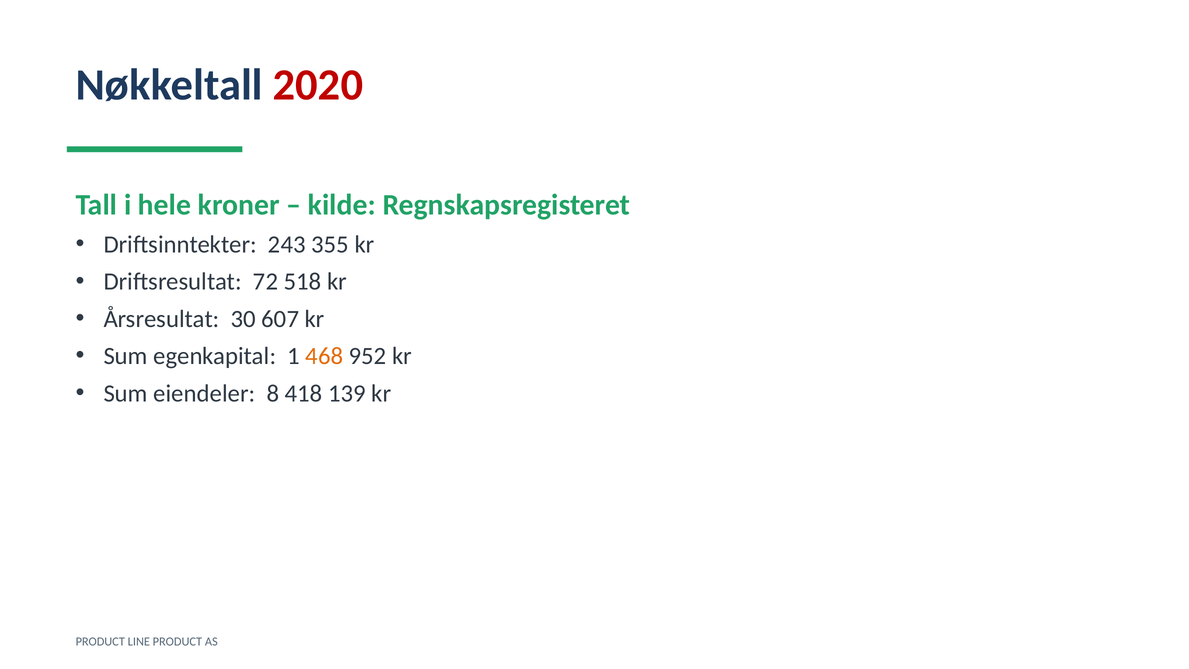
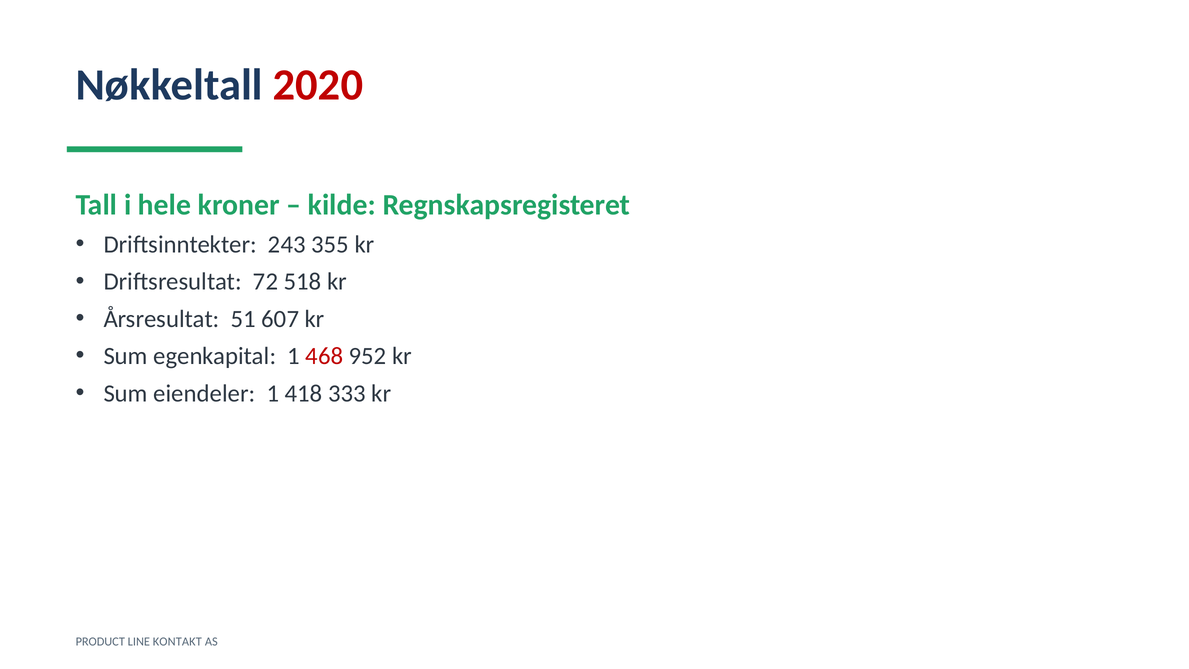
30: 30 -> 51
468 colour: orange -> red
eiendeler 8: 8 -> 1
139: 139 -> 333
LINE PRODUCT: PRODUCT -> KONTAKT
